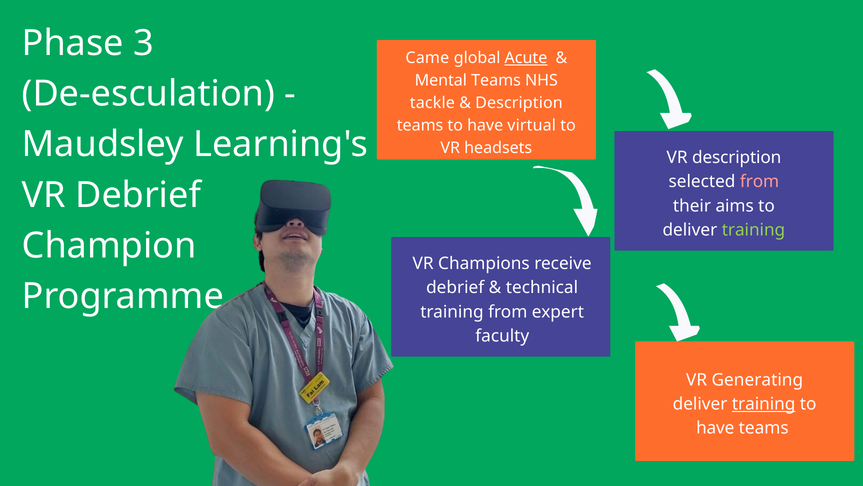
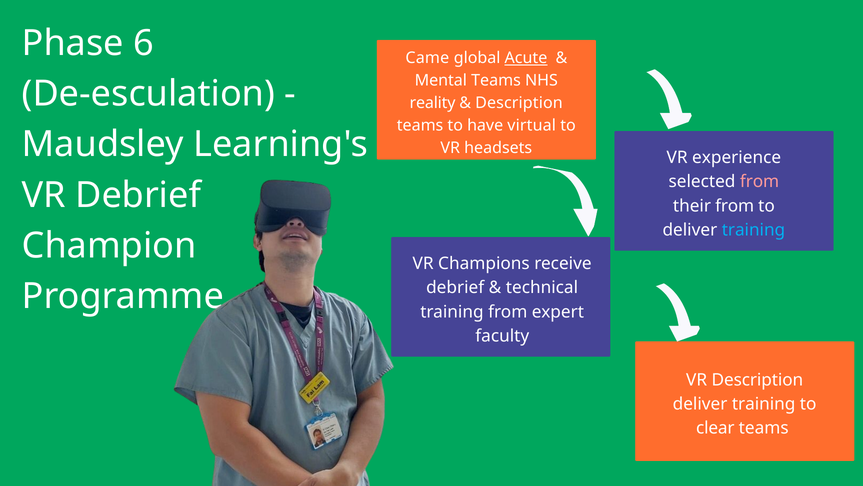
3: 3 -> 6
tackle: tackle -> reality
VR description: description -> experience
their aims: aims -> from
training at (753, 230) colour: light green -> light blue
VR Generating: Generating -> Description
training at (764, 404) underline: present -> none
have at (715, 428): have -> clear
